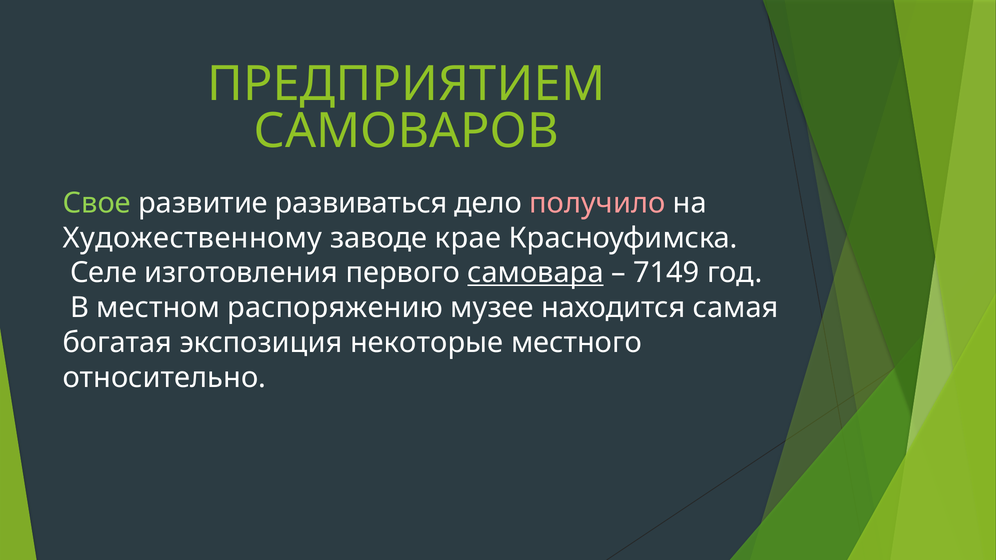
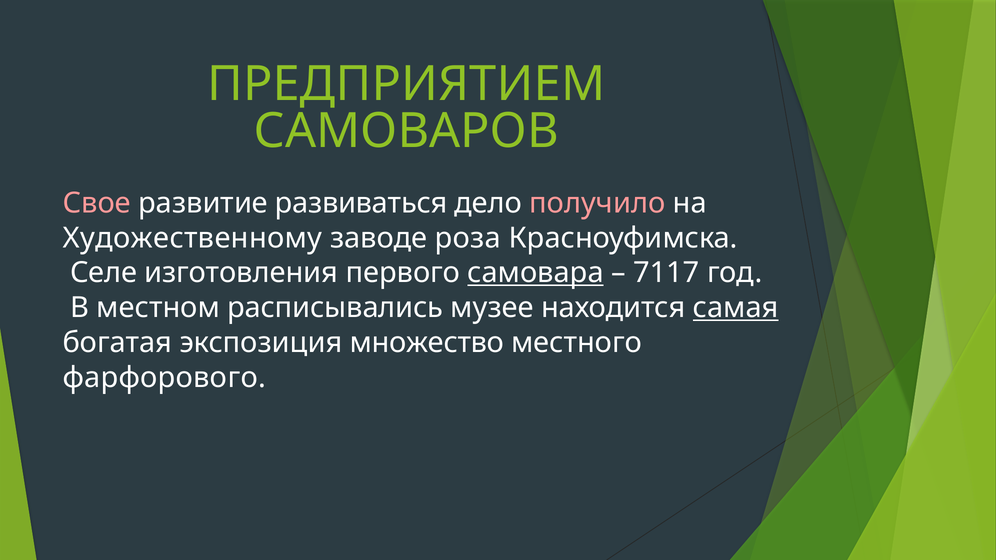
Свое colour: light green -> pink
крае: крае -> роза
7149: 7149 -> 7117
распоряжению: распоряжению -> расписывались
самая underline: none -> present
некоторые: некоторые -> множество
относительно: относительно -> фарфорового
